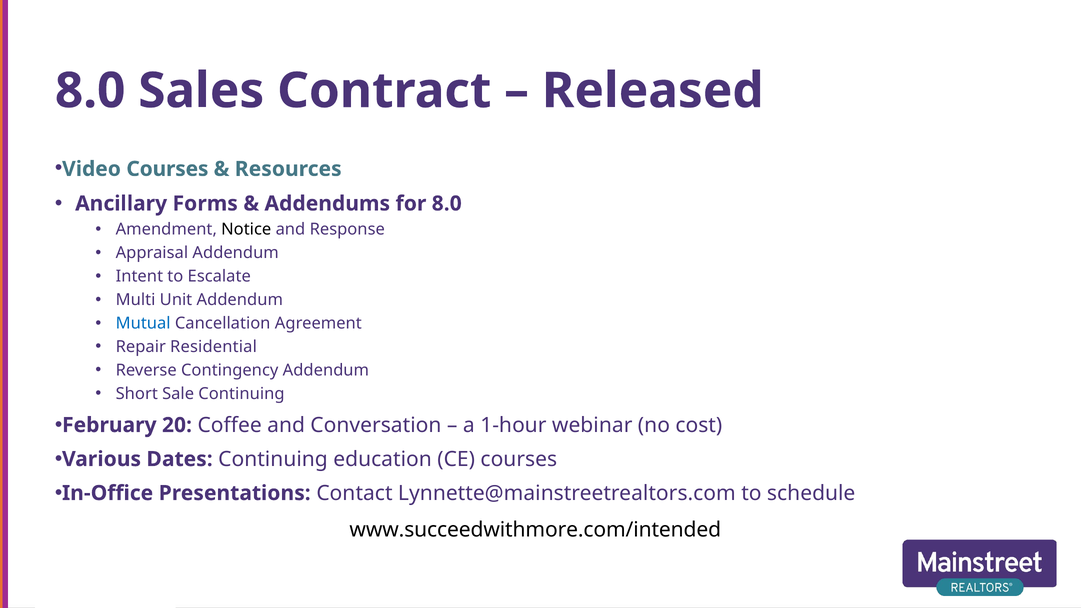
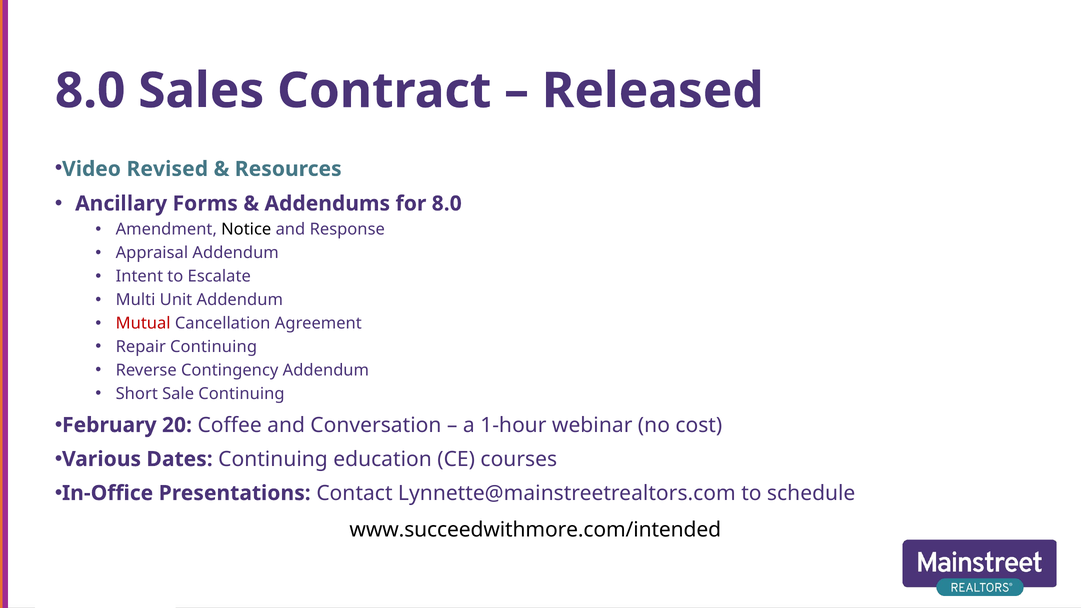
Video Courses: Courses -> Revised
Mutual colour: blue -> red
Repair Residential: Residential -> Continuing
